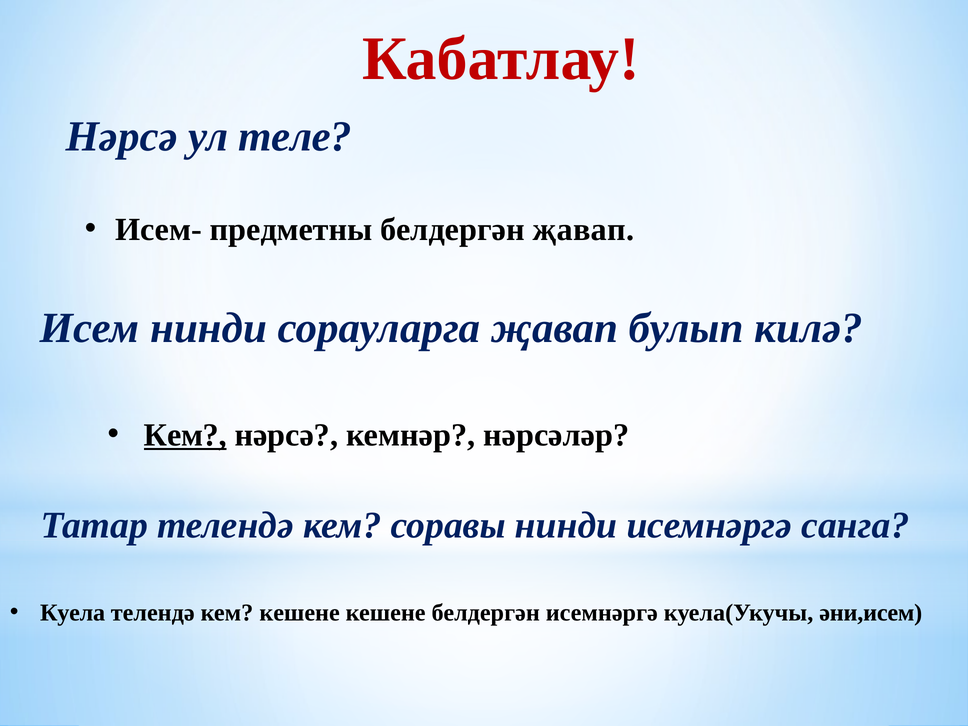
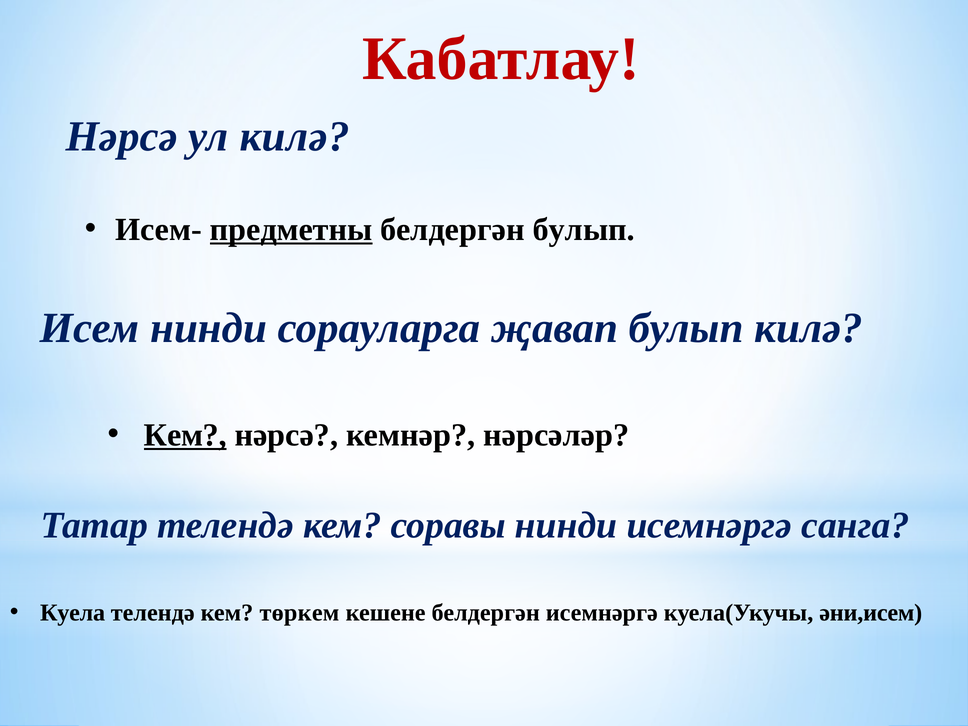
ул теле: теле -> килә
предметны underline: none -> present
белдергән җавап: җавап -> булып
кем кешене: кешене -> төркем
